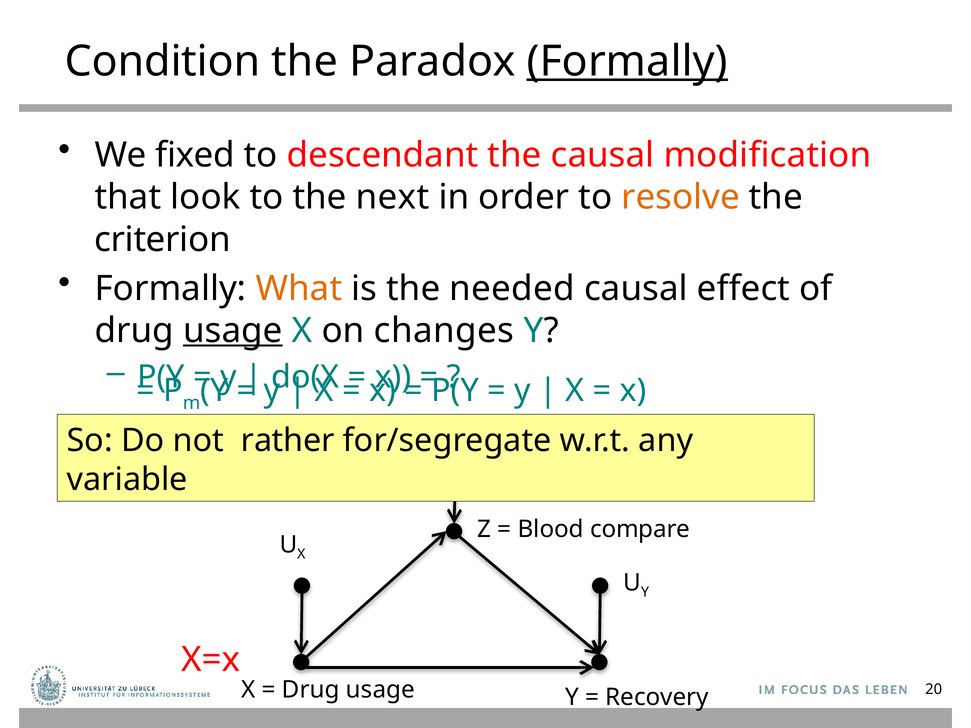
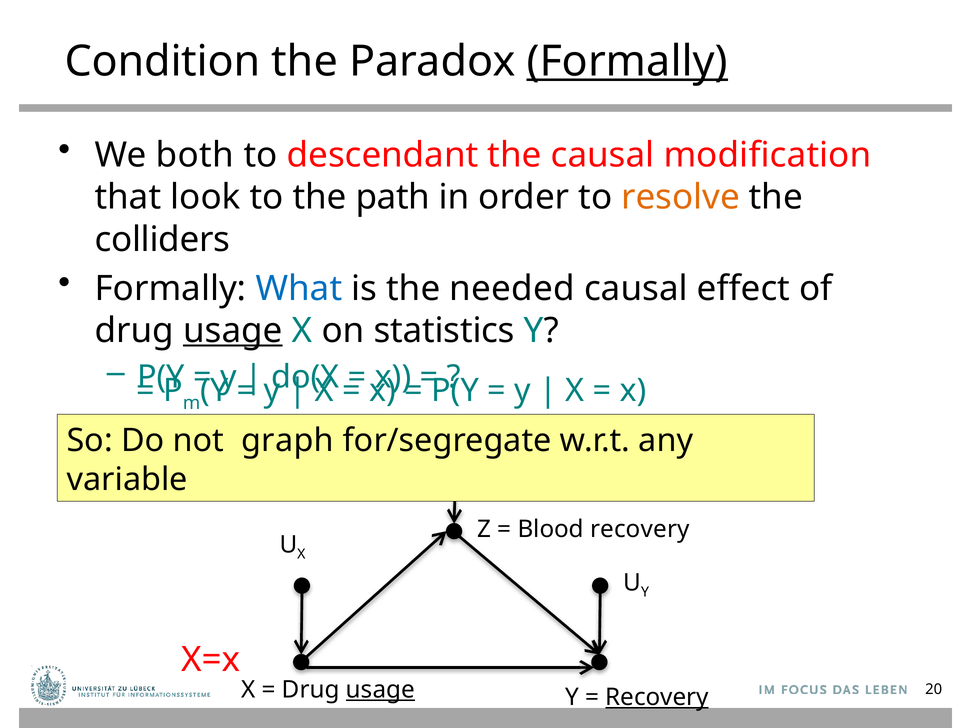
fixed: fixed -> both
next: next -> path
criterion: criterion -> colliders
What colour: orange -> blue
changes: changes -> statistics
rather: rather -> graph
Blood compare: compare -> recovery
usage at (380, 690) underline: none -> present
Recovery at (657, 698) underline: none -> present
